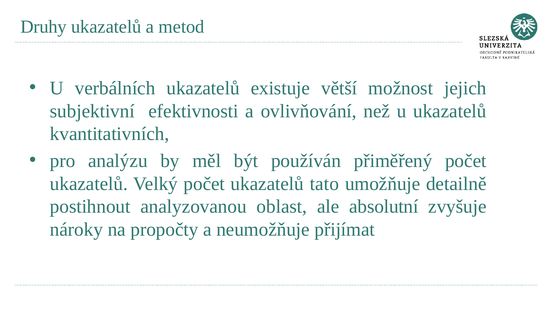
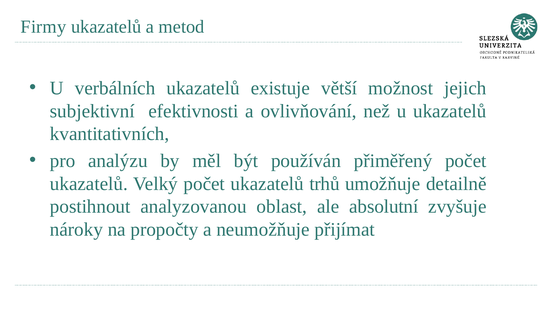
Druhy: Druhy -> Firmy
tato: tato -> trhů
